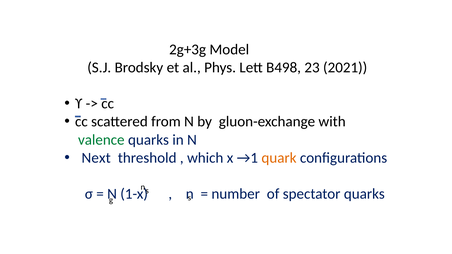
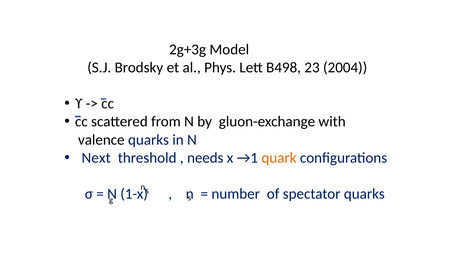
2021: 2021 -> 2004
valence colour: green -> black
which: which -> needs
